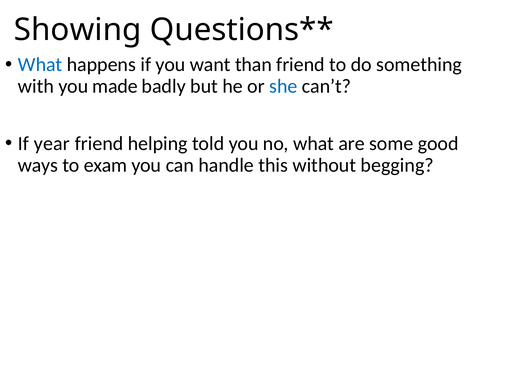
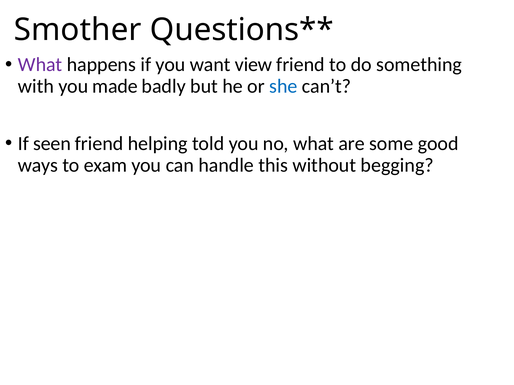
Showing: Showing -> Smother
What at (40, 65) colour: blue -> purple
than: than -> view
year: year -> seen
